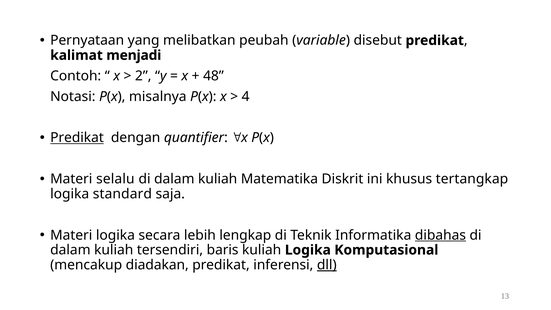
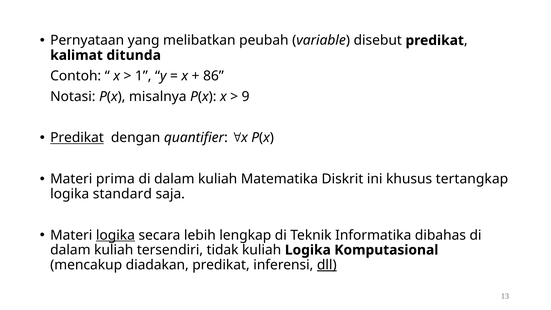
menjadi: menjadi -> ditunda
2: 2 -> 1
48: 48 -> 86
4: 4 -> 9
selalu: selalu -> prima
logika at (115, 235) underline: none -> present
dibahas underline: present -> none
baris: baris -> tidak
